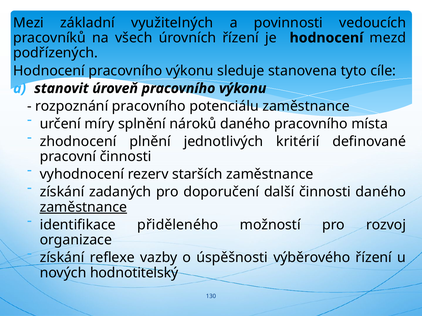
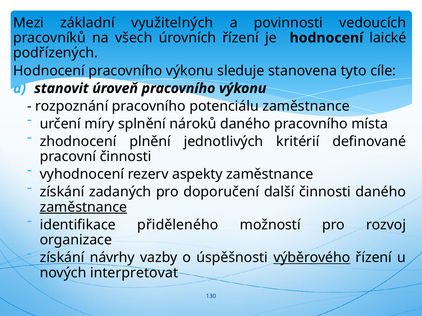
mezd: mezd -> laické
starších: starších -> aspekty
reflexe: reflexe -> návrhy
výběrového underline: none -> present
hodnotitelský: hodnotitelský -> interpretovat
